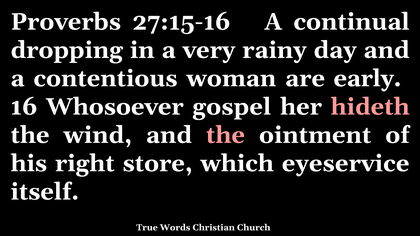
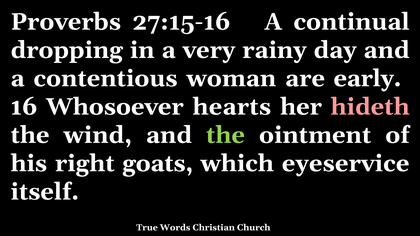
gospel: gospel -> hearts
the at (225, 135) colour: pink -> light green
store: store -> goats
